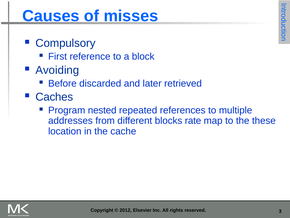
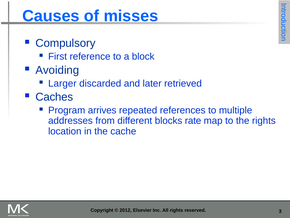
Before: Before -> Larger
nested: nested -> arrives
the these: these -> rights
